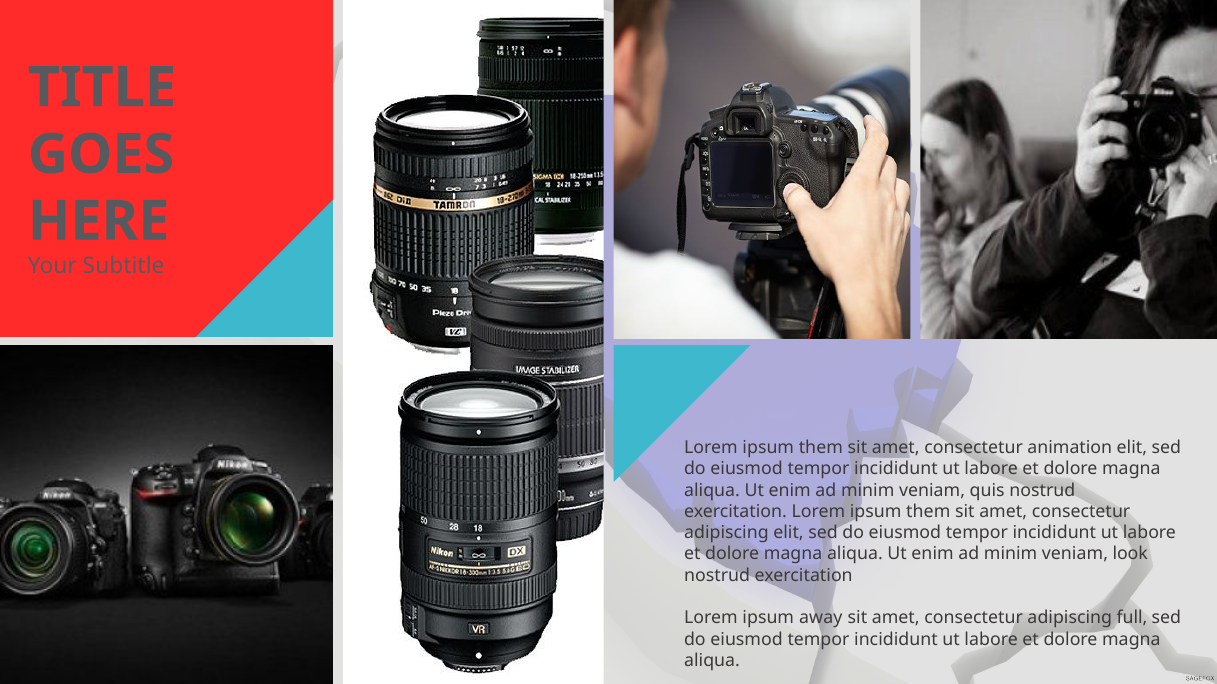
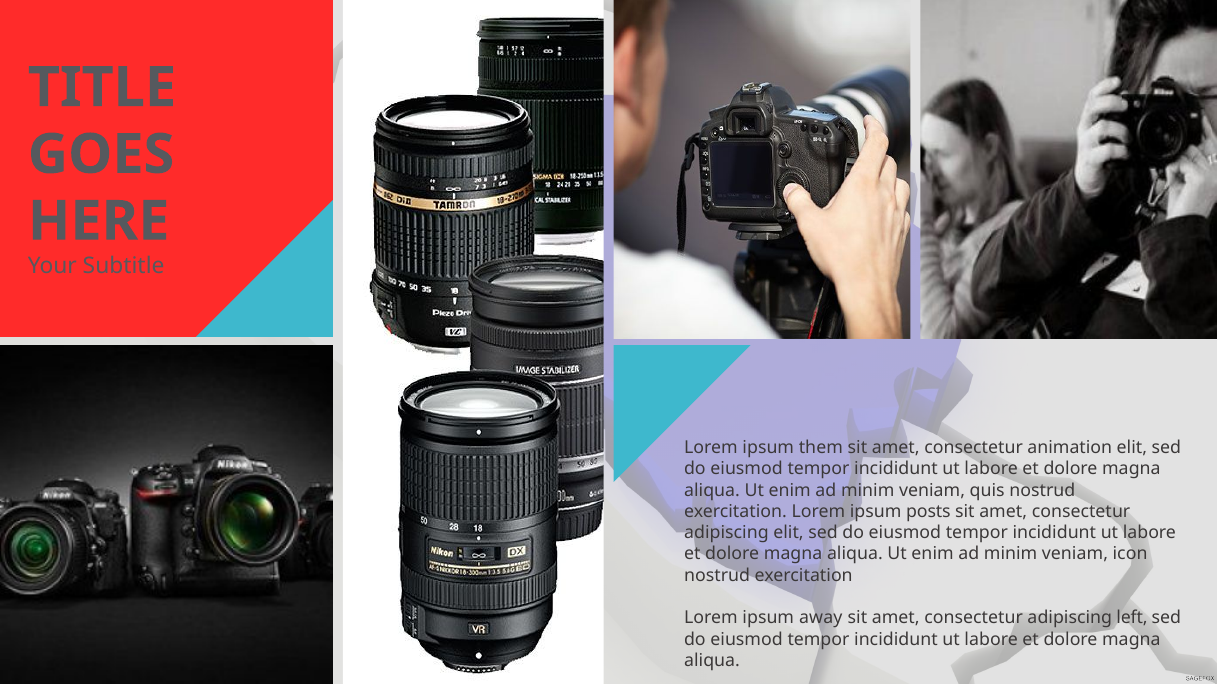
exercitation Lorem ipsum them: them -> posts
look: look -> icon
full: full -> left
